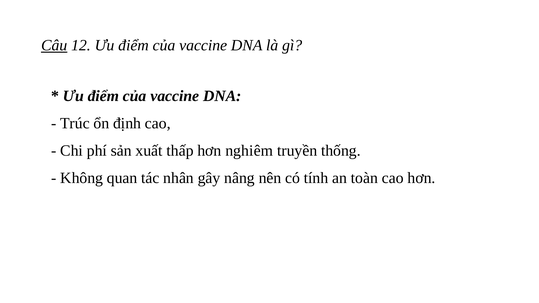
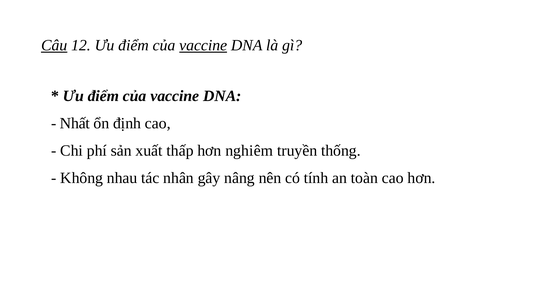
vaccine at (203, 45) underline: none -> present
Trúc: Trúc -> Nhất
quan: quan -> nhau
